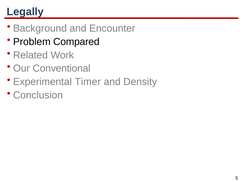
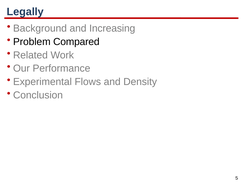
Encounter: Encounter -> Increasing
Conventional: Conventional -> Performance
Timer: Timer -> Flows
